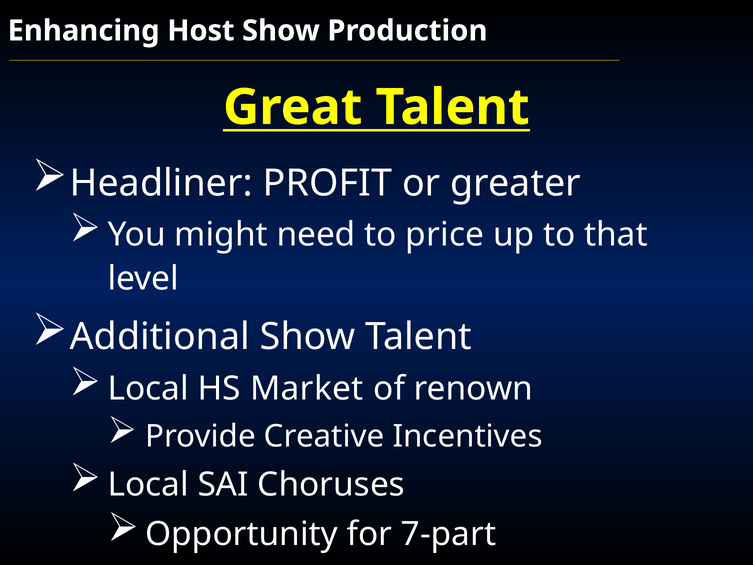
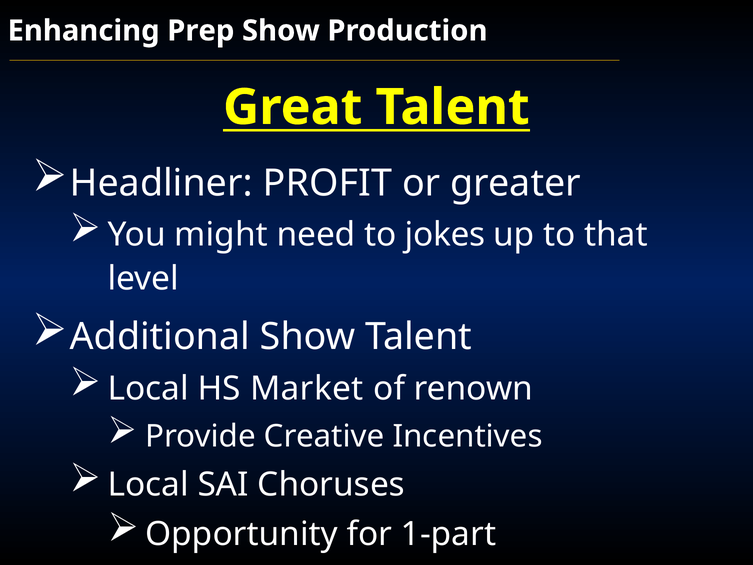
Host: Host -> Prep
price: price -> jokes
7-part: 7-part -> 1-part
